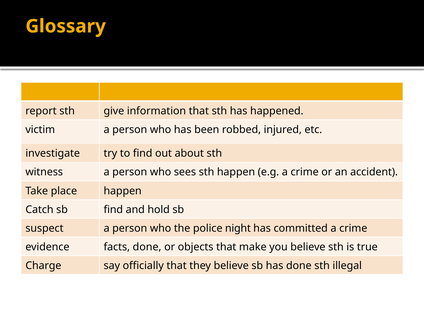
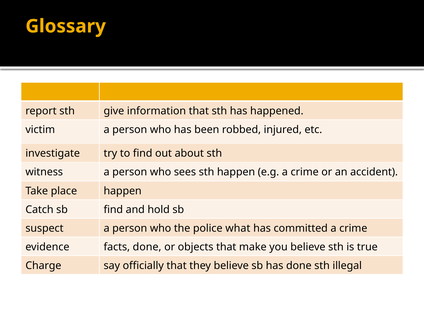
night: night -> what
